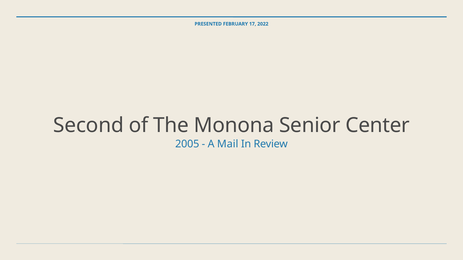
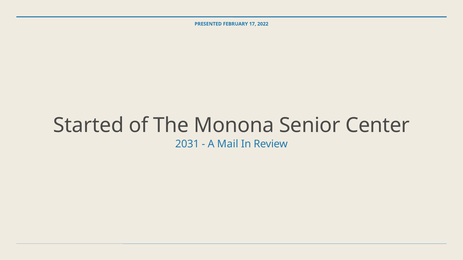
Second: Second -> Started
2005: 2005 -> 2031
